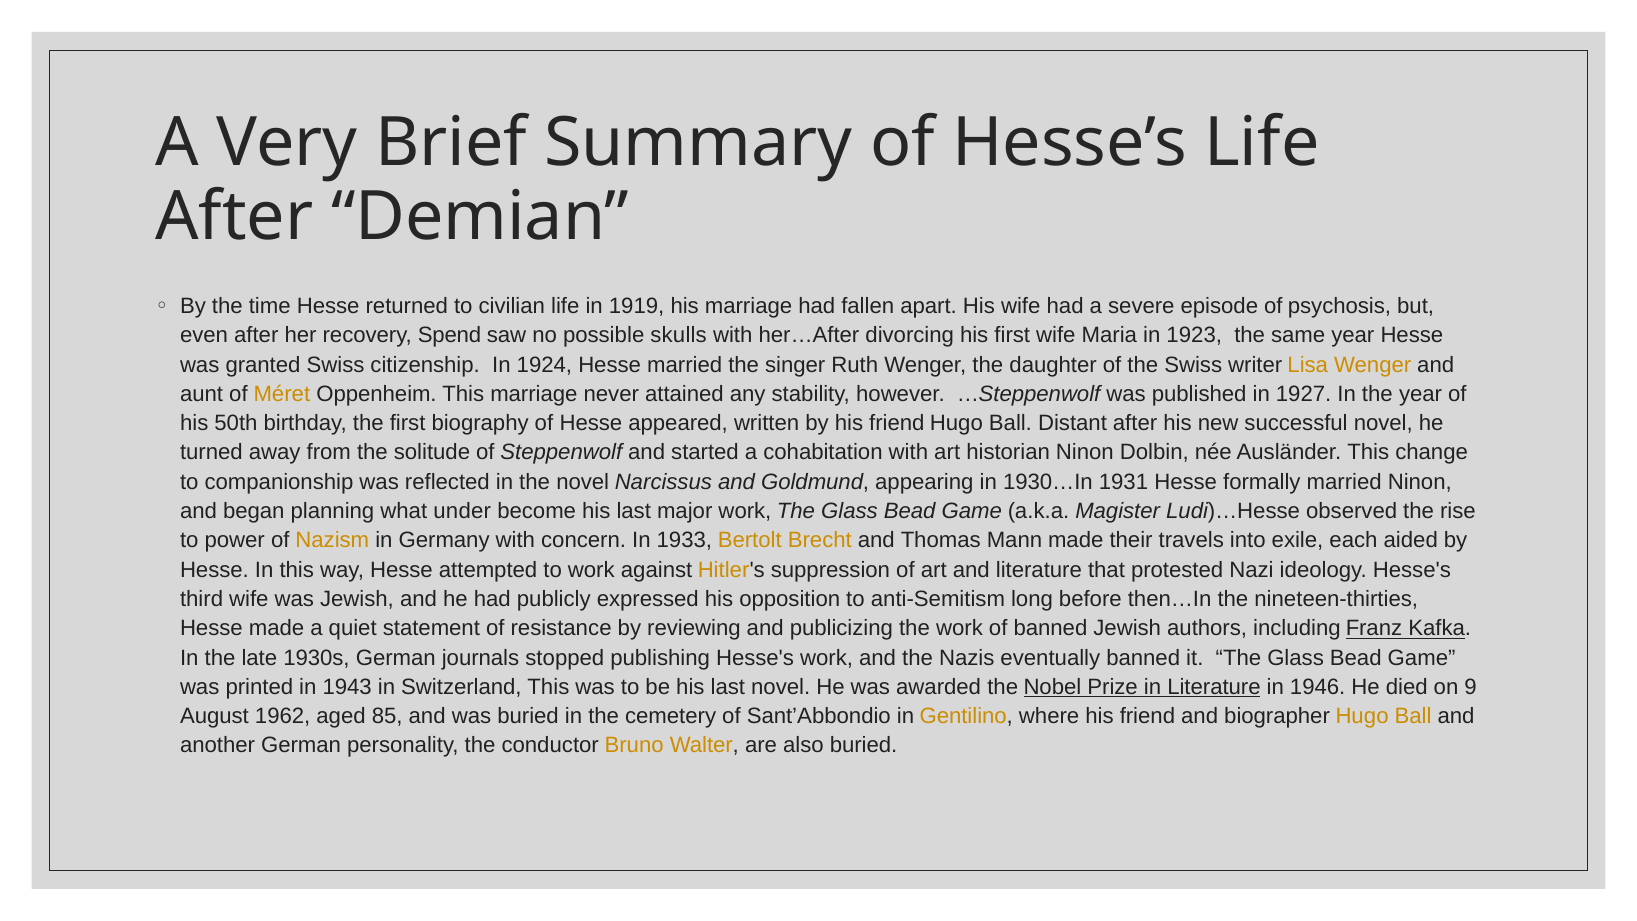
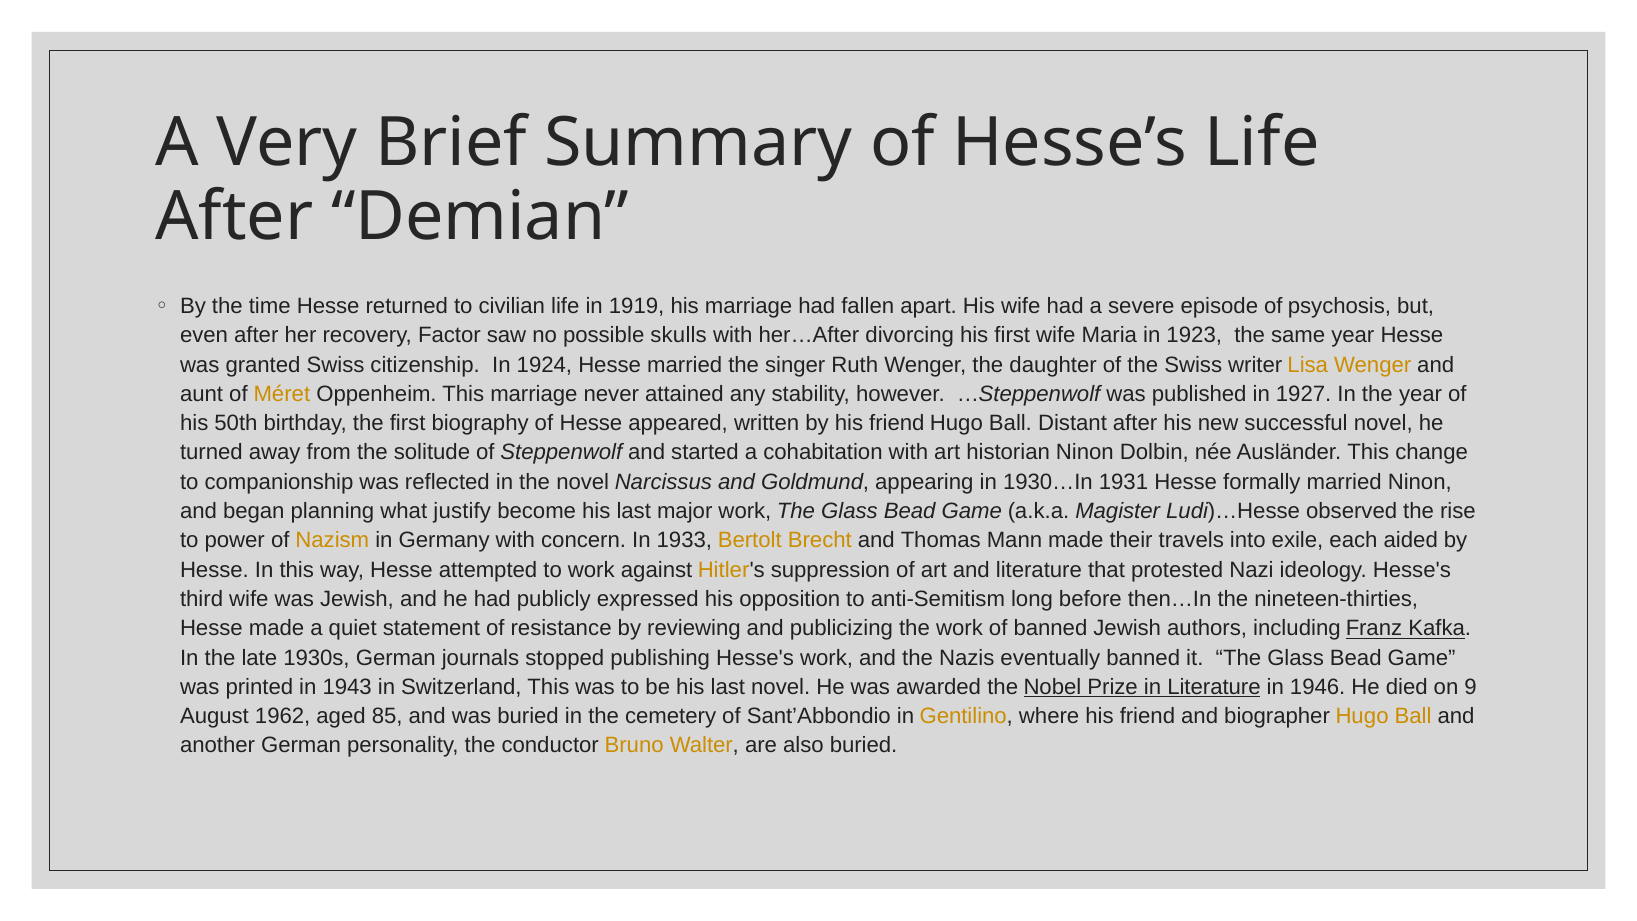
Spend: Spend -> Factor
under: under -> justify
